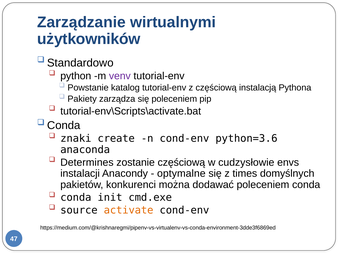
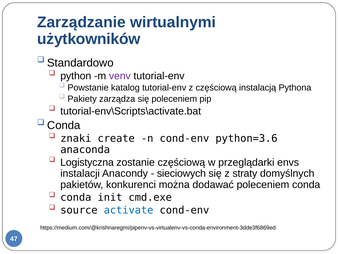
Determines: Determines -> Logistyczna
cudzysłowie: cudzysłowie -> przeglądarki
optymalne: optymalne -> sieciowych
times: times -> straty
activate colour: orange -> blue
